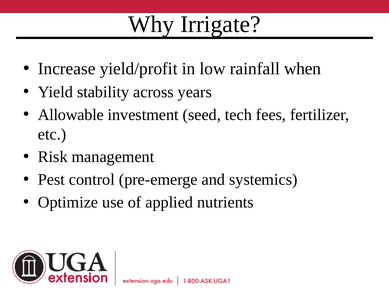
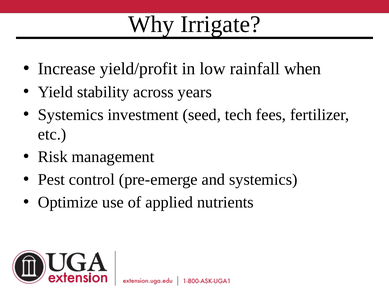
Allowable at (71, 115): Allowable -> Systemics
